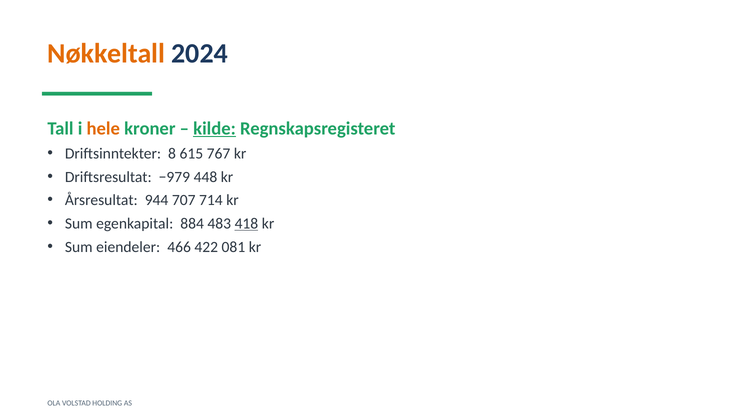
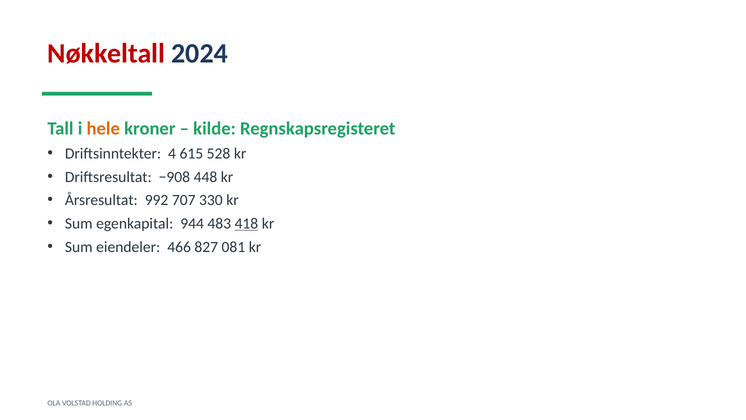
Nøkkeltall colour: orange -> red
kilde underline: present -> none
8: 8 -> 4
767: 767 -> 528
−979: −979 -> −908
944: 944 -> 992
714: 714 -> 330
884: 884 -> 944
422: 422 -> 827
